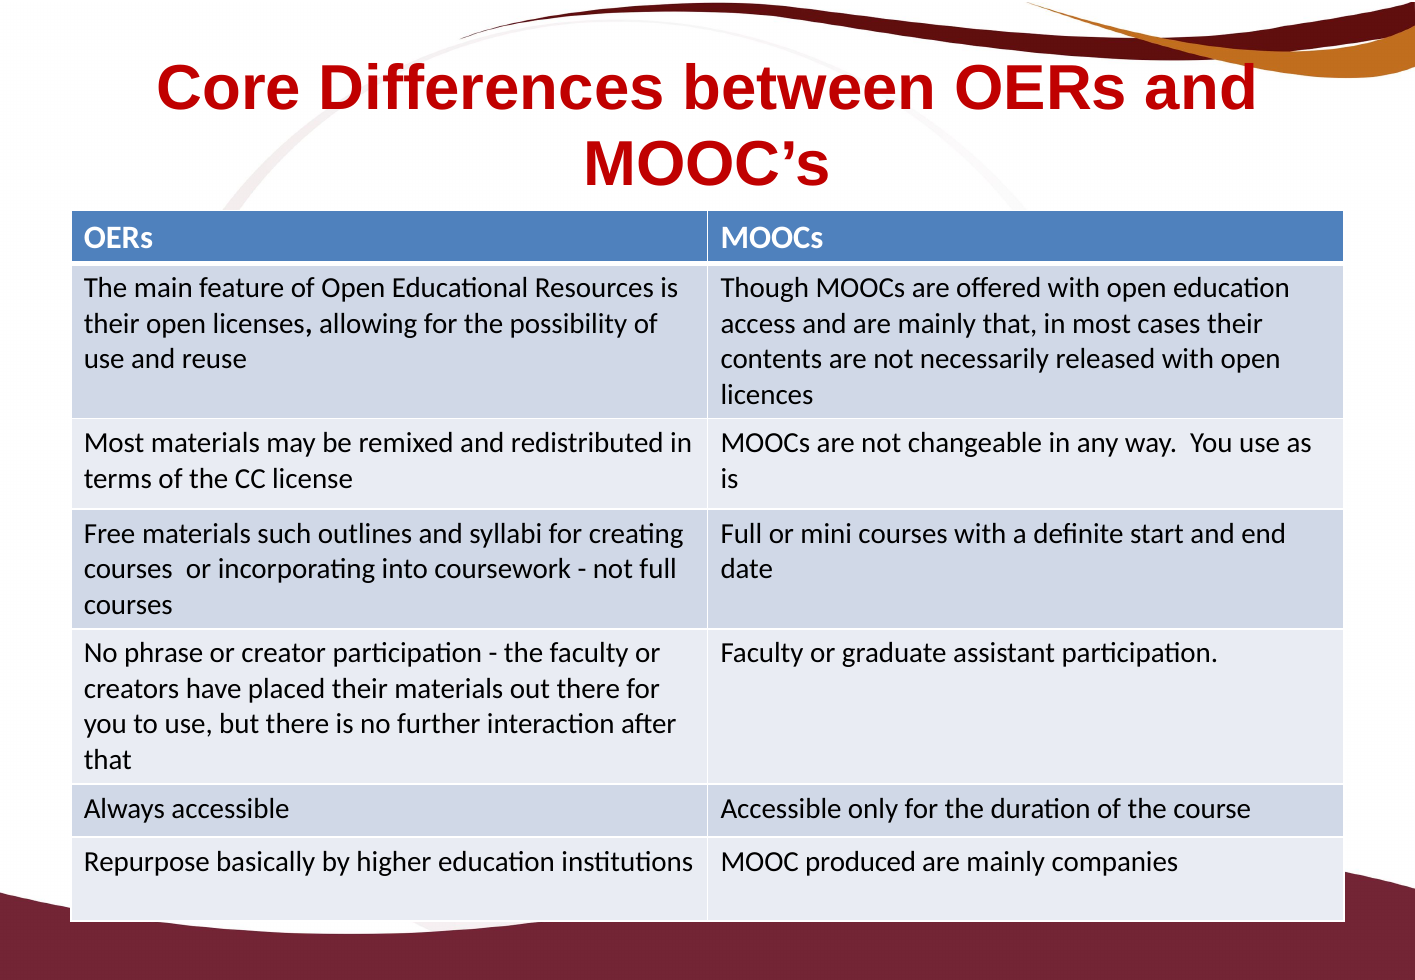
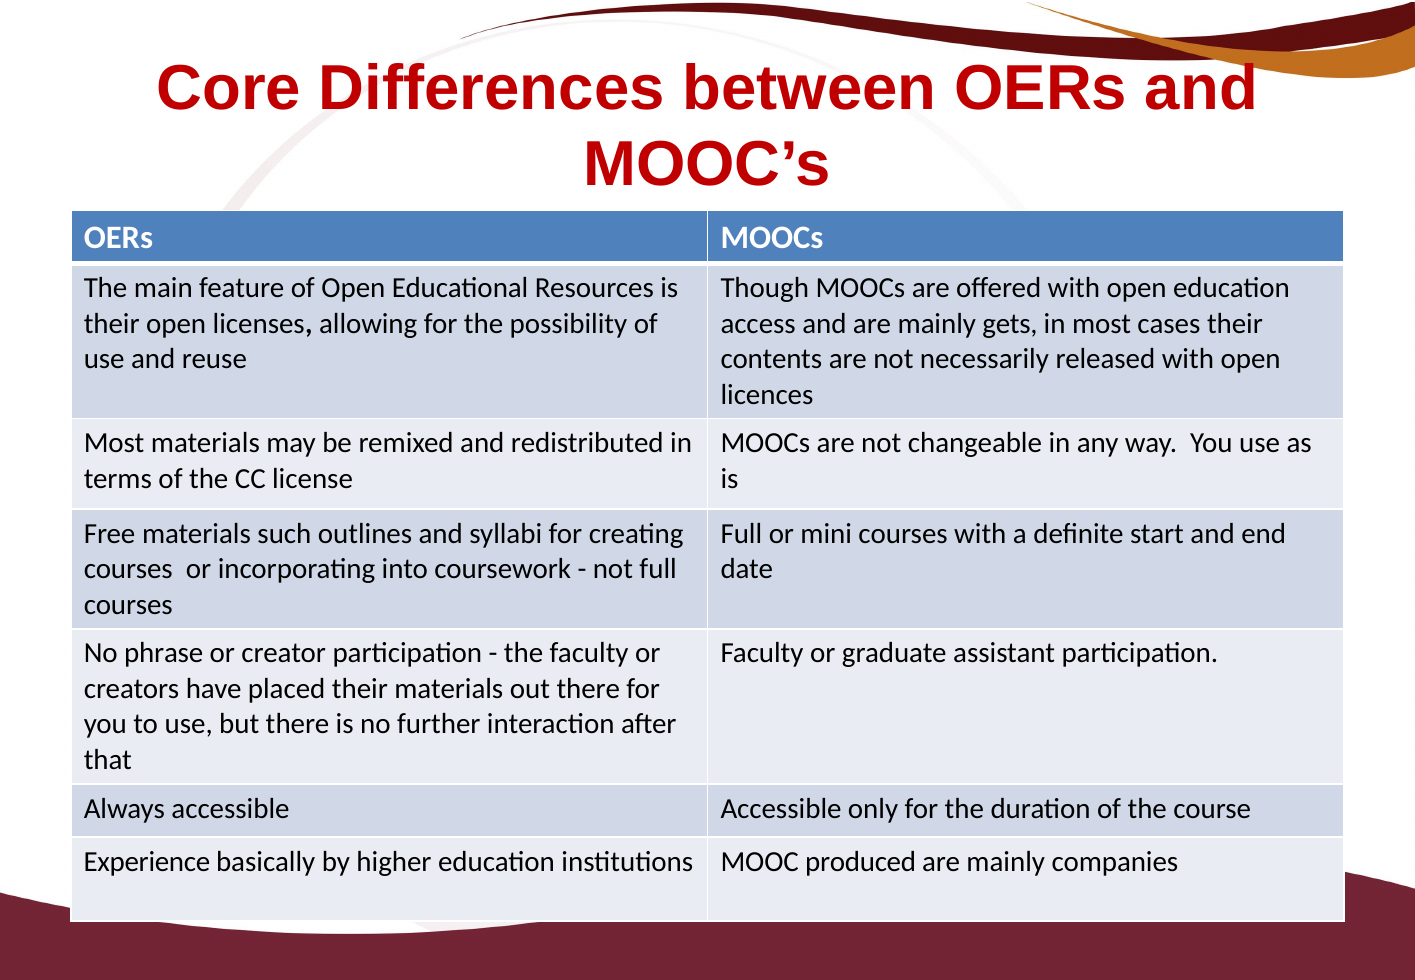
mainly that: that -> gets
Repurpose: Repurpose -> Experience
